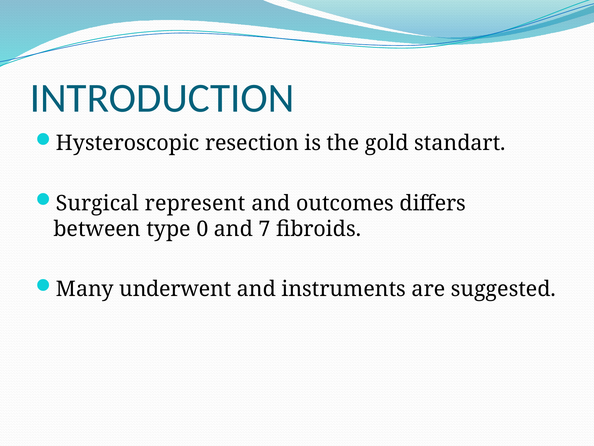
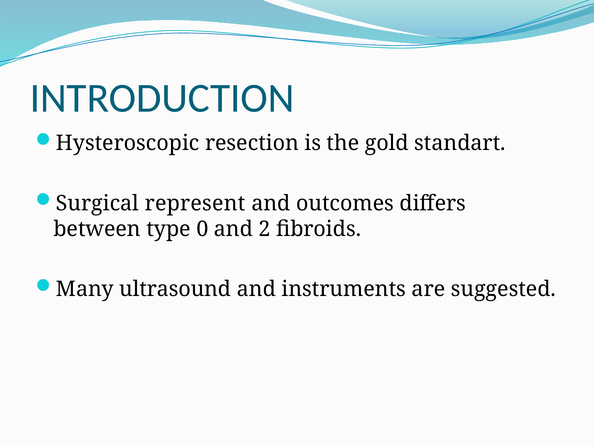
7: 7 -> 2
underwent: underwent -> ultrasound
